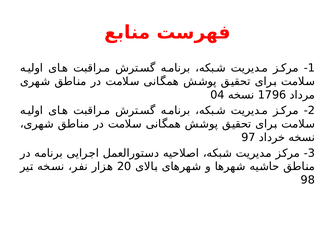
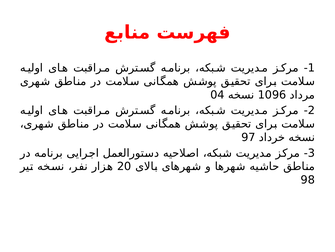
1796: 1796 -> 1096
